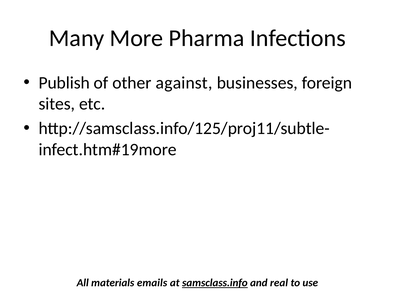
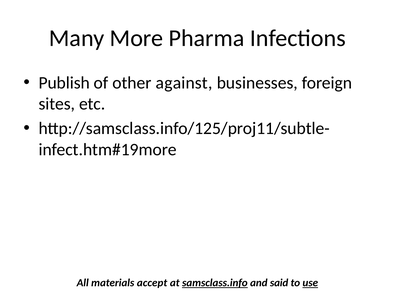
emails: emails -> accept
real: real -> said
use underline: none -> present
